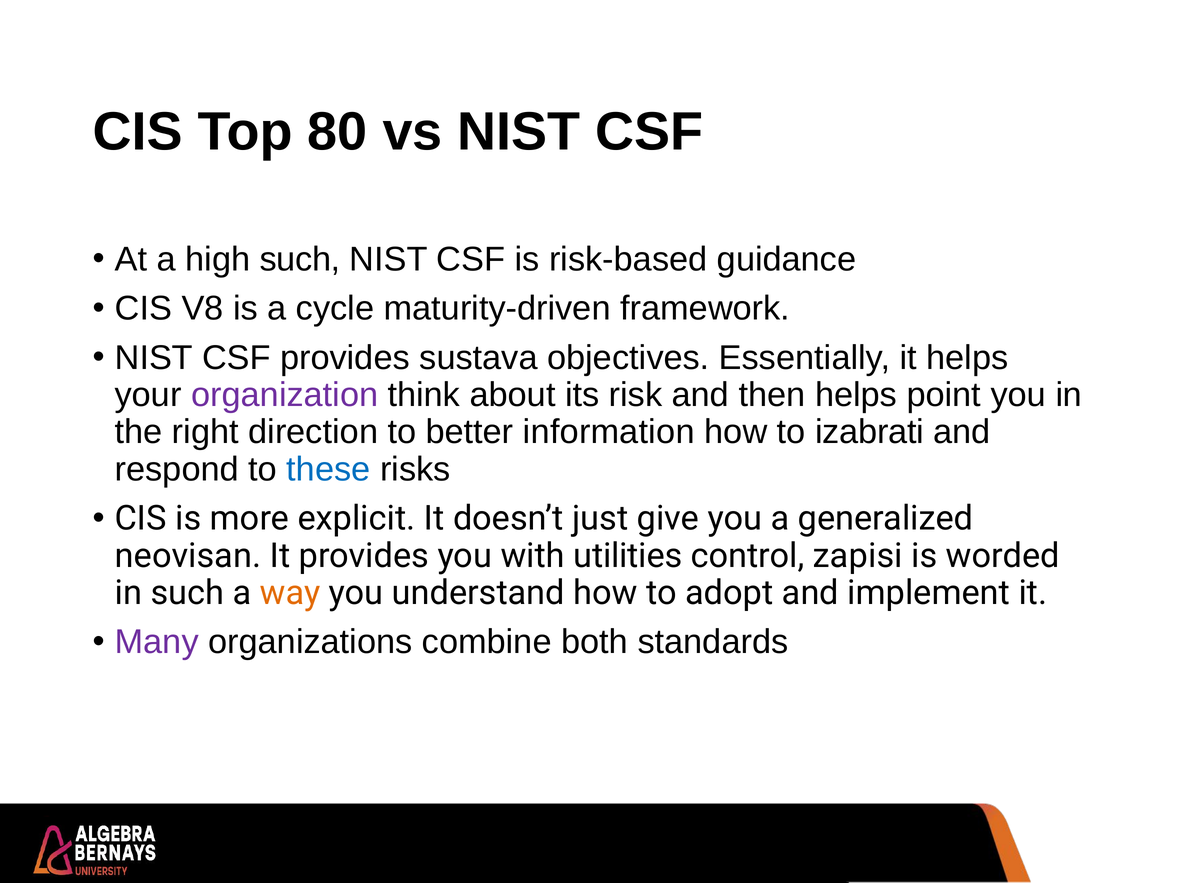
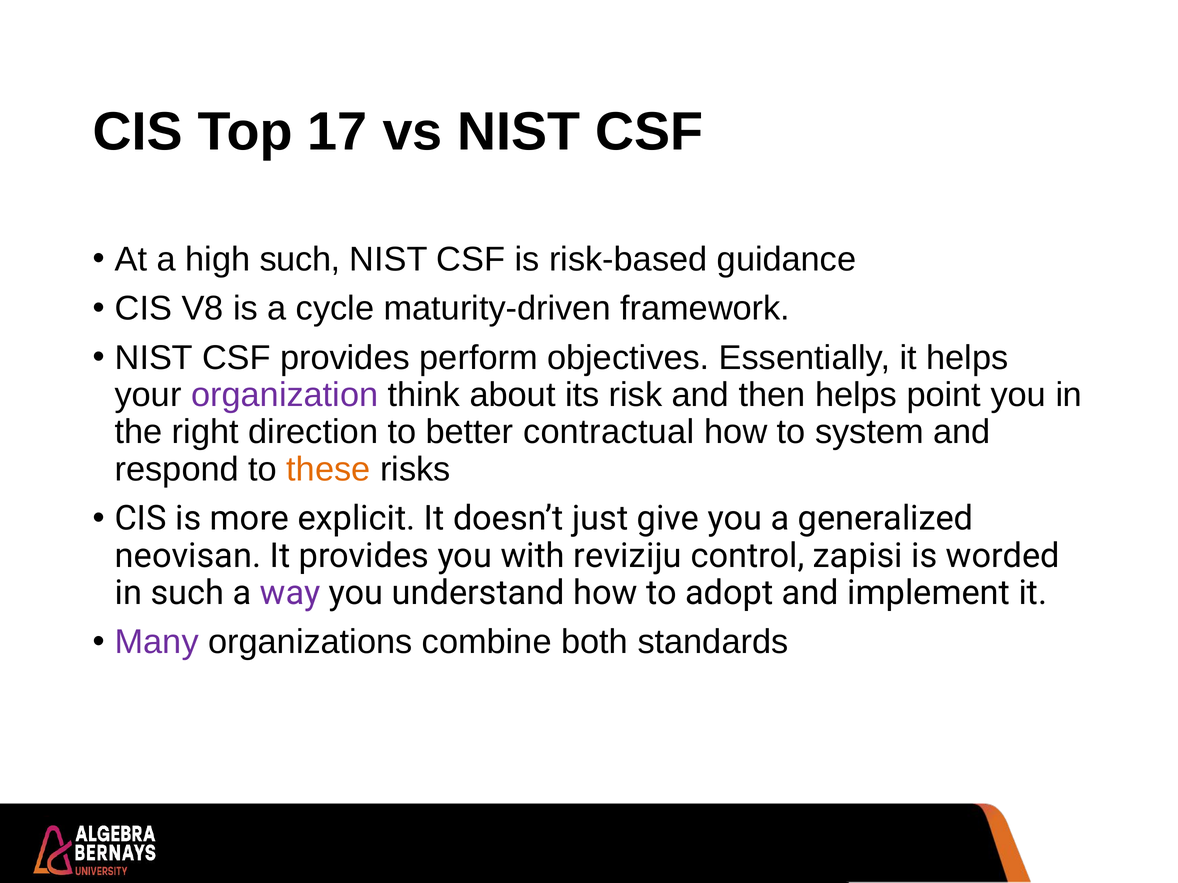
80: 80 -> 17
sustava: sustava -> perform
information: information -> contractual
izabrati: izabrati -> system
these colour: blue -> orange
utilities: utilities -> reviziju
way colour: orange -> purple
